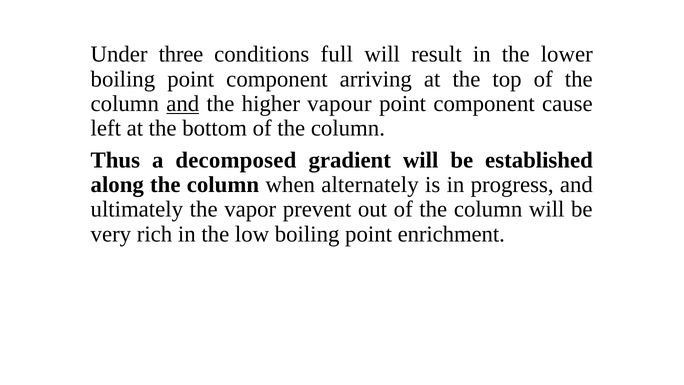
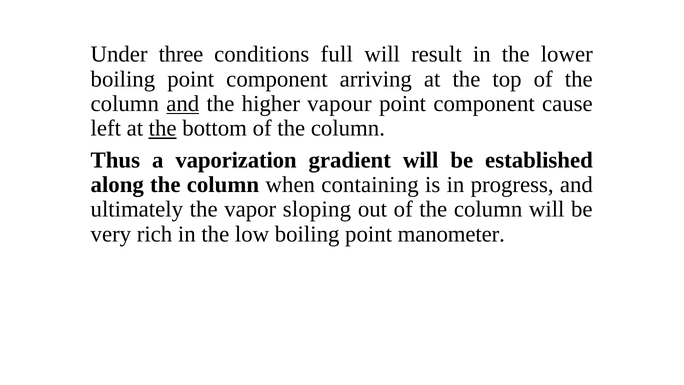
the at (163, 128) underline: none -> present
decomposed: decomposed -> vaporization
alternately: alternately -> containing
prevent: prevent -> sloping
enrichment: enrichment -> manometer
